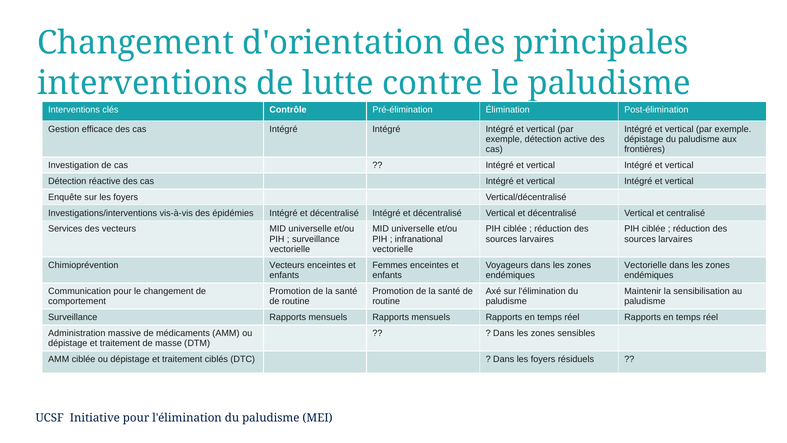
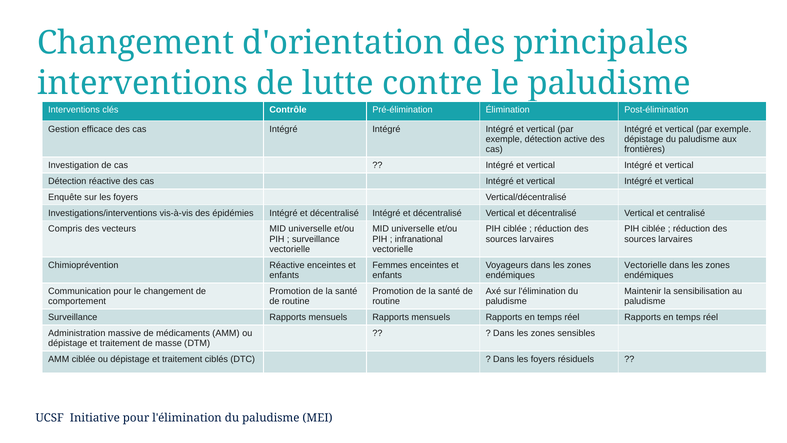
Services: Services -> Compris
Chimioprévention Vecteurs: Vecteurs -> Réactive
